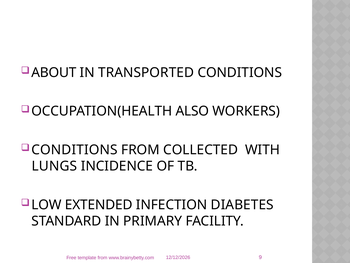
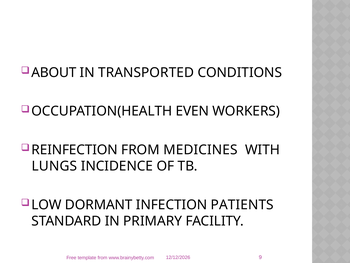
ALSO: ALSO -> EVEN
CONDITIONS at (74, 150): CONDITIONS -> REINFECTION
COLLECTED: COLLECTED -> MEDICINES
EXTENDED: EXTENDED -> DORMANT
DIABETES: DIABETES -> PATIENTS
